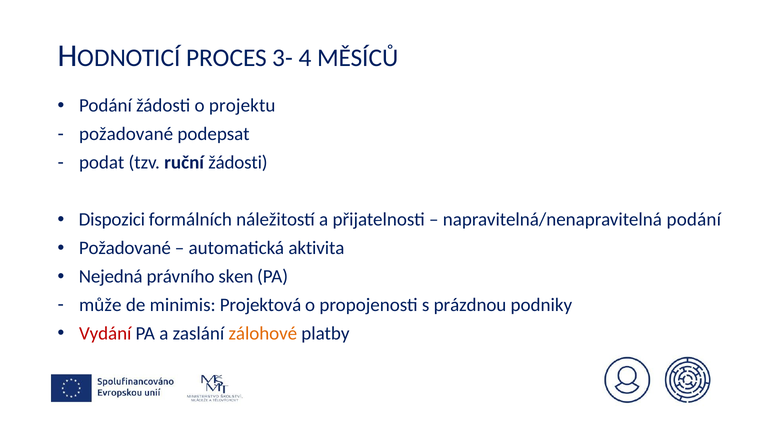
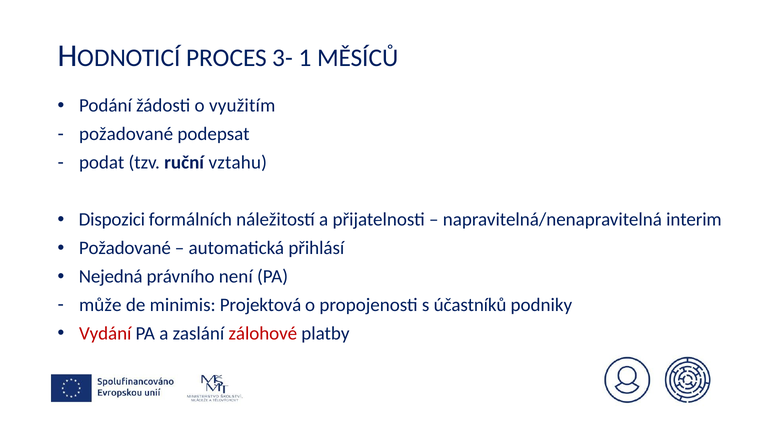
4: 4 -> 1
projektu: projektu -> využitím
ruční žádosti: žádosti -> vztahu
napravitelná/nenapravitelná podání: podání -> interim
aktivita: aktivita -> přihlásí
sken: sken -> není
prázdnou: prázdnou -> účastníků
zálohové colour: orange -> red
